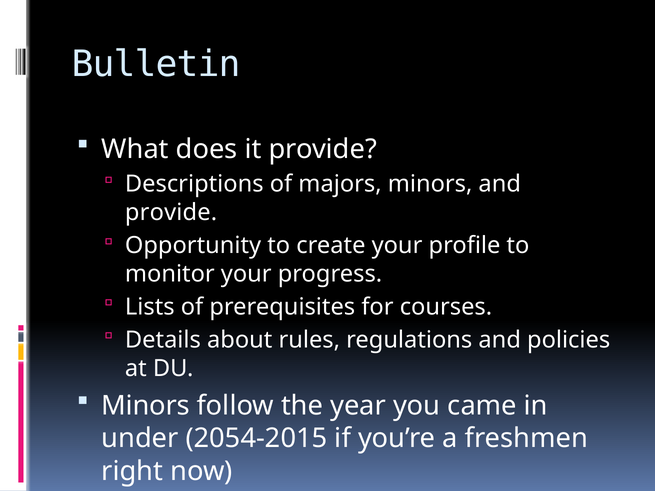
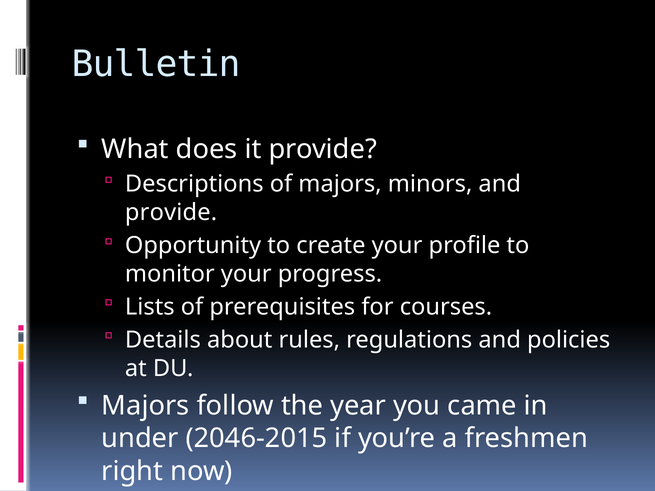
Minors at (146, 406): Minors -> Majors
2054-2015: 2054-2015 -> 2046-2015
